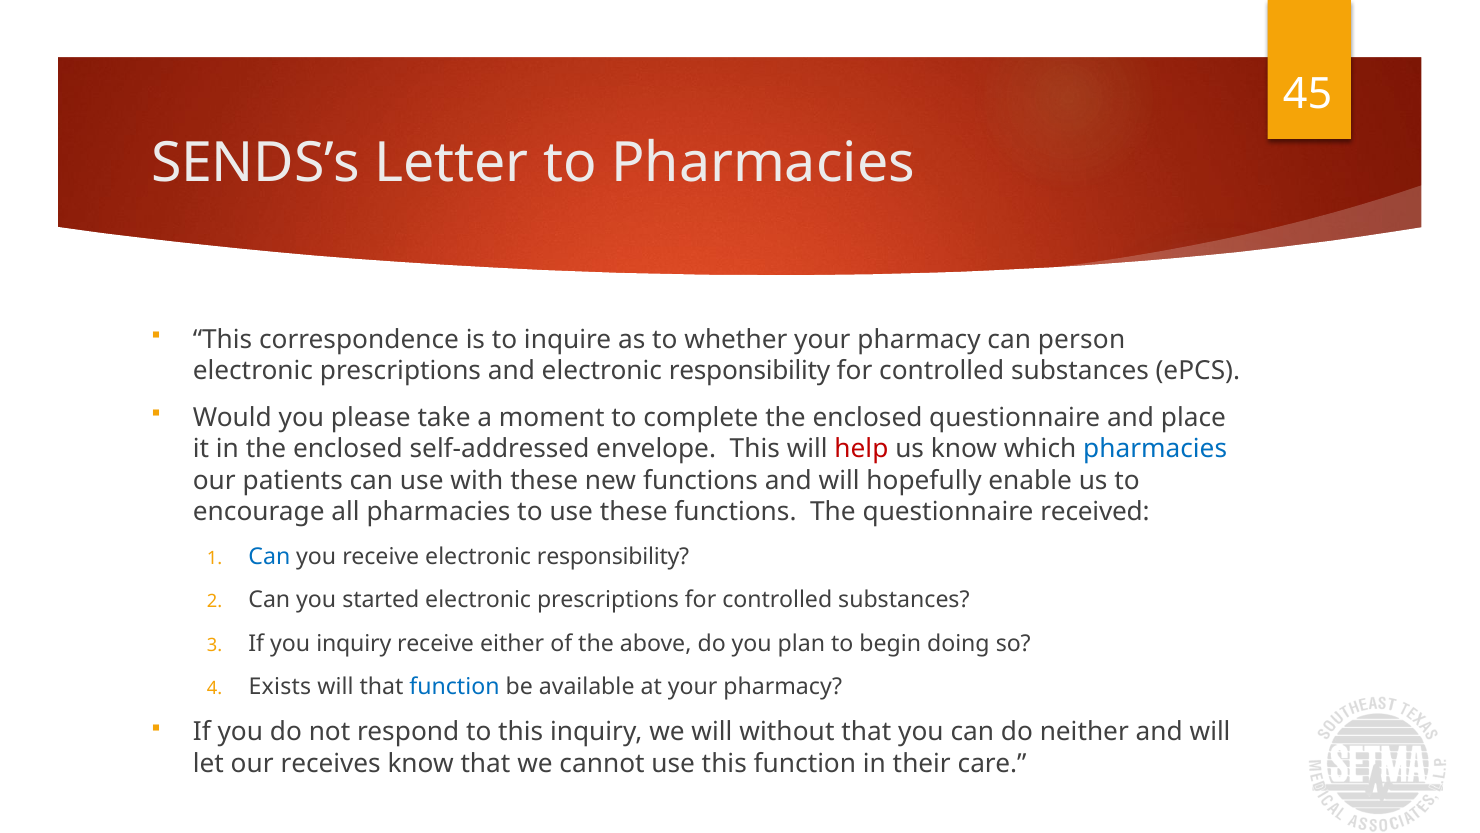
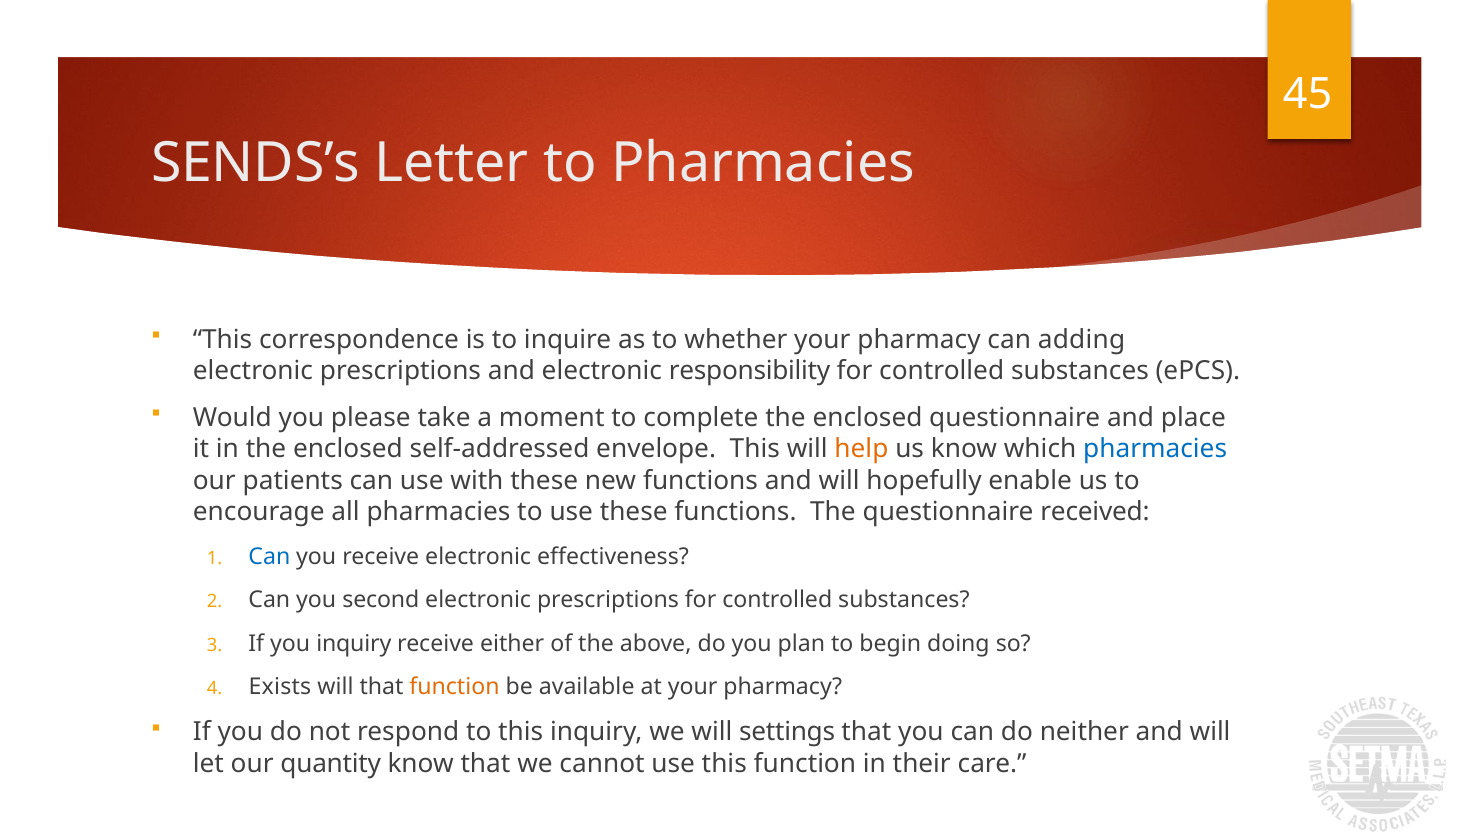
person: person -> adding
help colour: red -> orange
receive electronic responsibility: responsibility -> effectiveness
started: started -> second
function at (454, 686) colour: blue -> orange
without: without -> settings
receives: receives -> quantity
